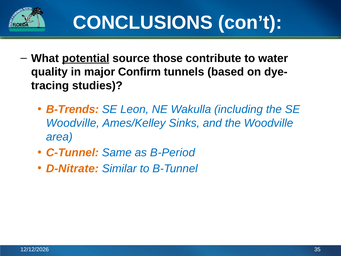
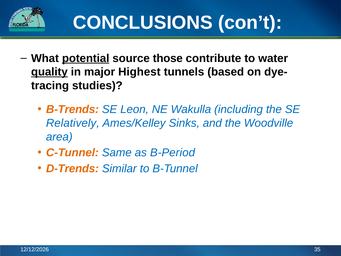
quality underline: none -> present
Confirm: Confirm -> Highest
Woodville at (73, 123): Woodville -> Relatively
D-Nitrate: D-Nitrate -> D-Trends
